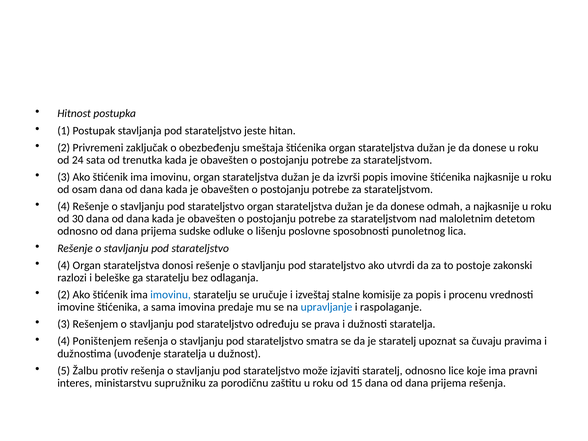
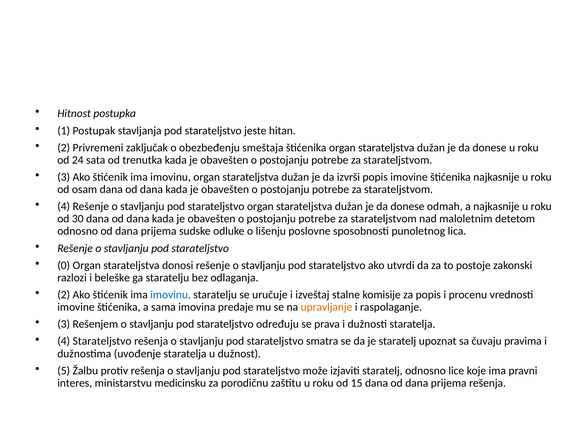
4 at (64, 265): 4 -> 0
upravljanje colour: blue -> orange
4 Poništenjem: Poništenjem -> Starateljstvo
supružniku: supružniku -> medicinsku
